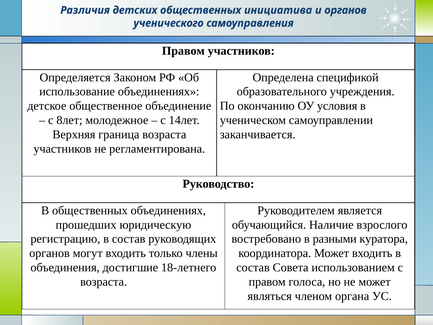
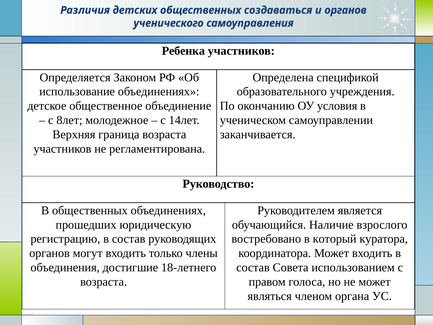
инициатива: инициатива -> создаваться
Правом at (183, 51): Правом -> Ребенка
разными: разными -> который
